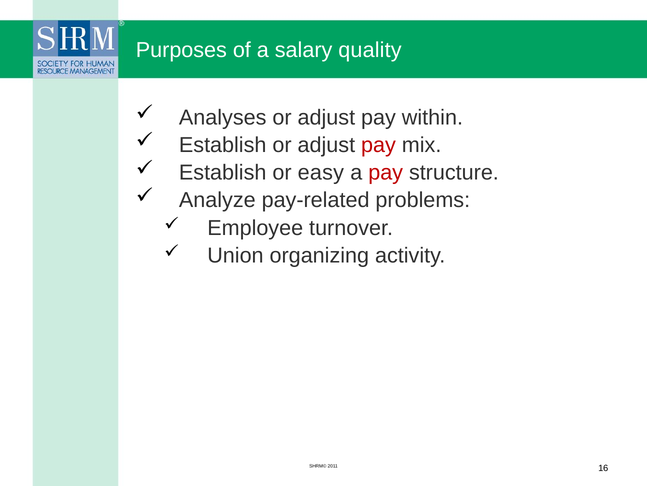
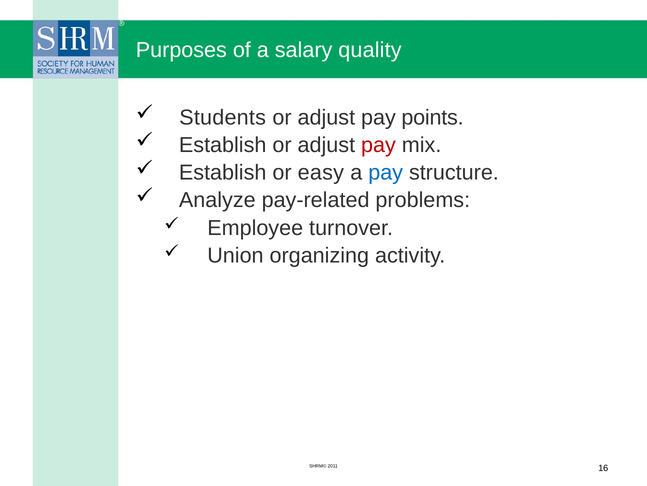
Analyses: Analyses -> Students
within: within -> points
pay at (386, 172) colour: red -> blue
